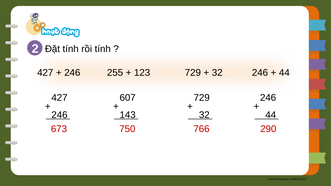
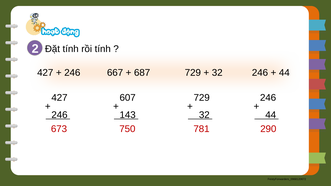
255: 255 -> 667
123: 123 -> 687
766: 766 -> 781
